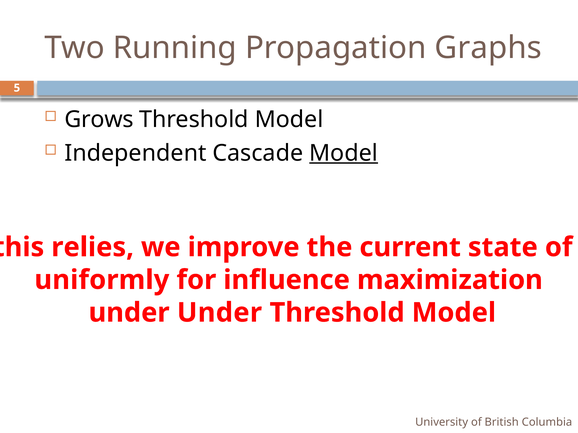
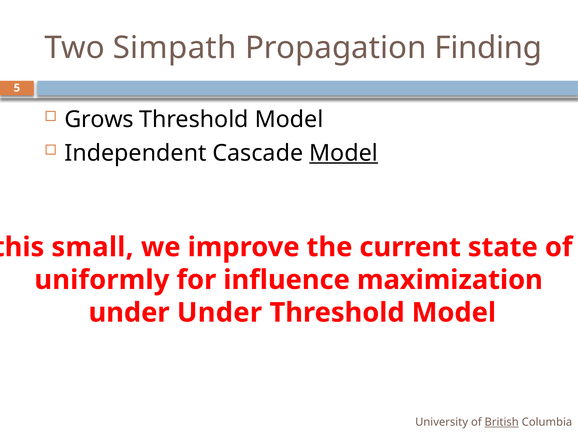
Running: Running -> Simpath
Graphs: Graphs -> Finding
relies: relies -> small
British underline: none -> present
